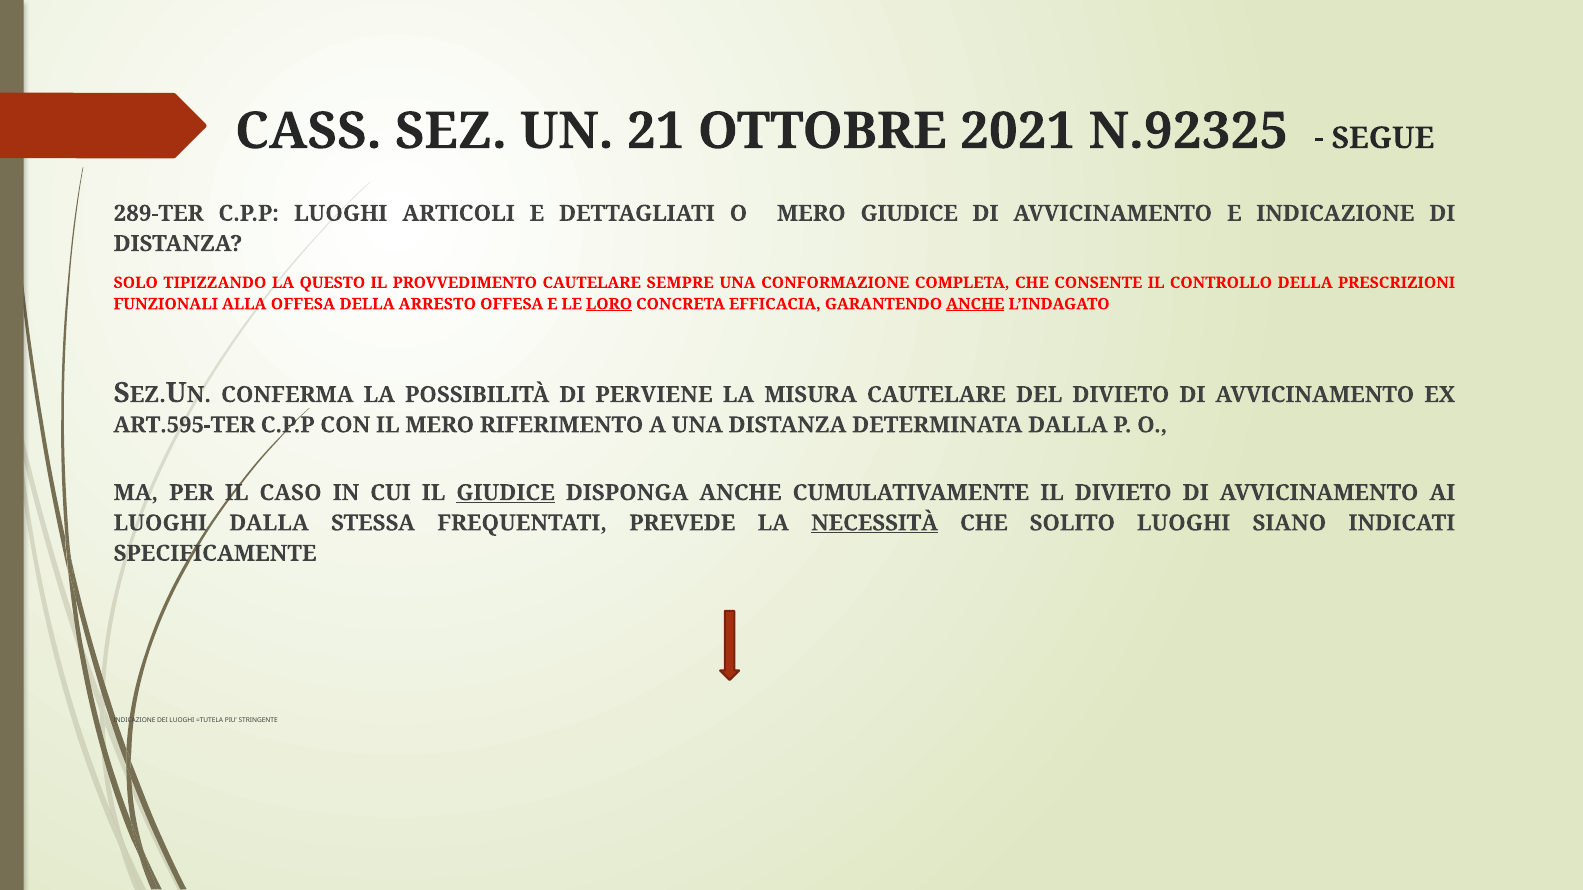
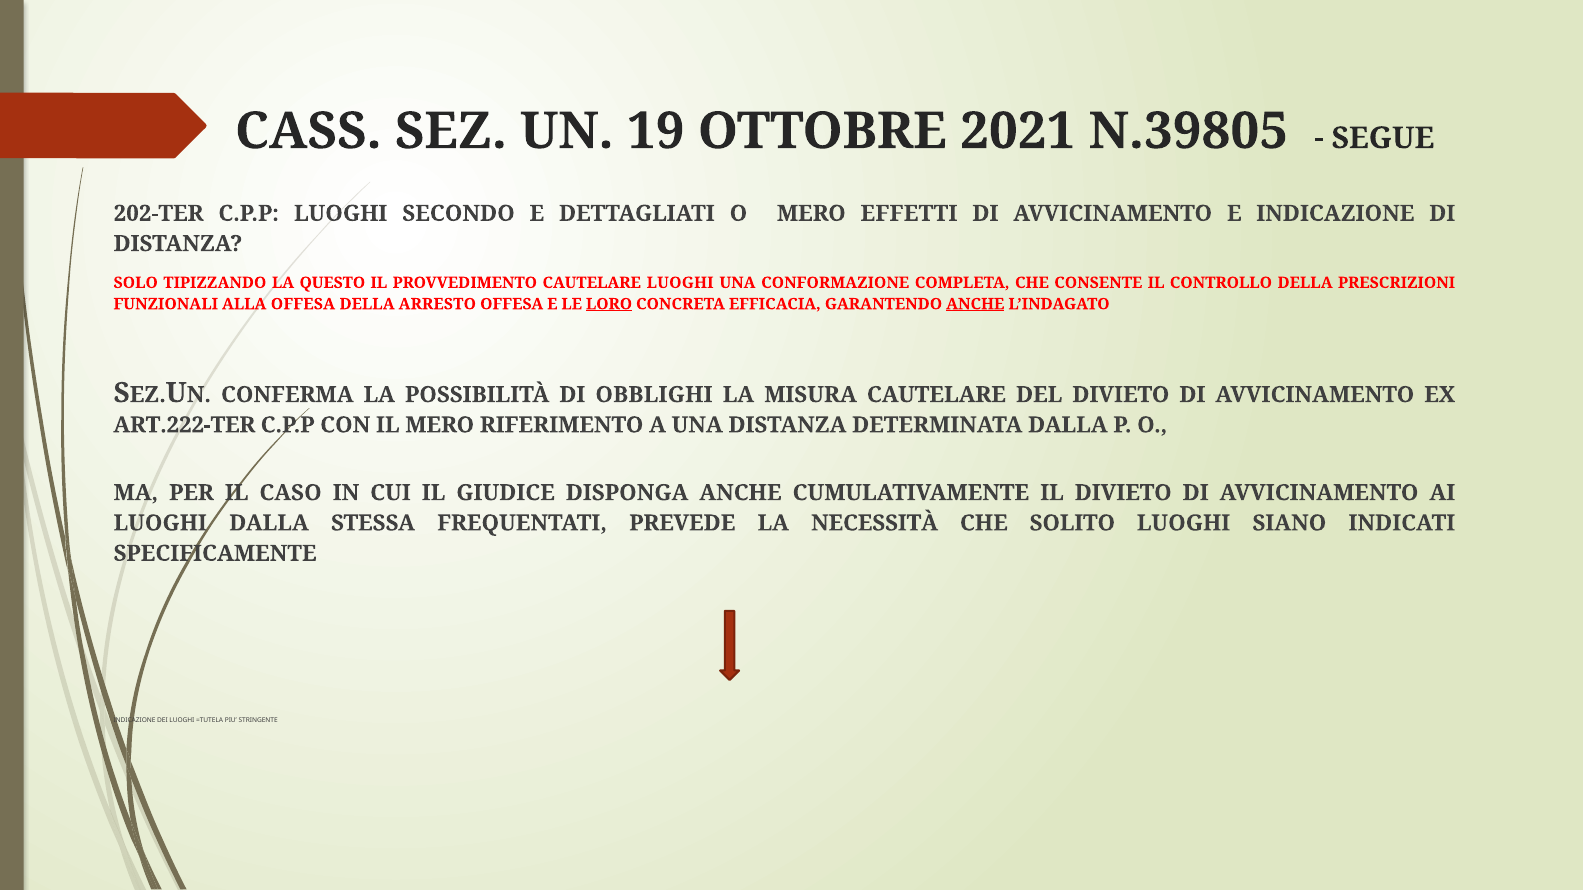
21: 21 -> 19
N.92325: N.92325 -> N.39805
289-TER: 289-TER -> 202-TER
ARTICOLI: ARTICOLI -> SECONDO
MERO GIUDICE: GIUDICE -> EFFETTI
CAUTELARE SEMPRE: SEMPRE -> LUOGHI
PERVIENE: PERVIENE -> OBBLIGHI
ART.595-TER: ART.595-TER -> ART.222-TER
GIUDICE at (506, 493) underline: present -> none
NECESSITÀ underline: present -> none
